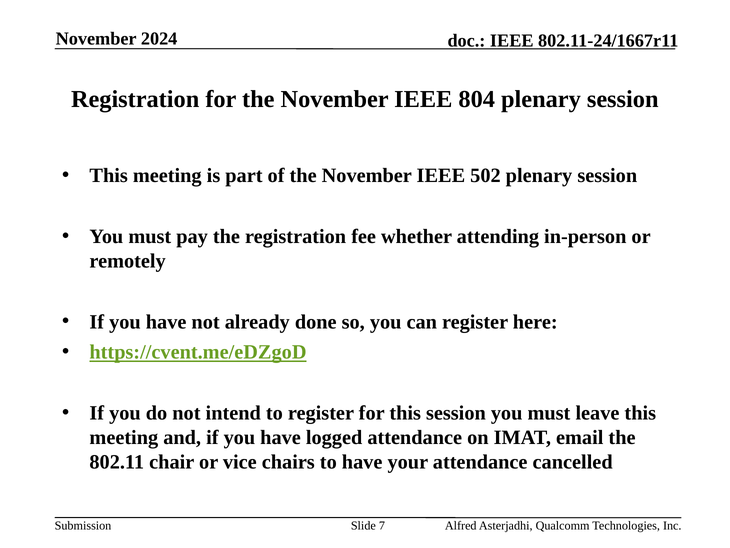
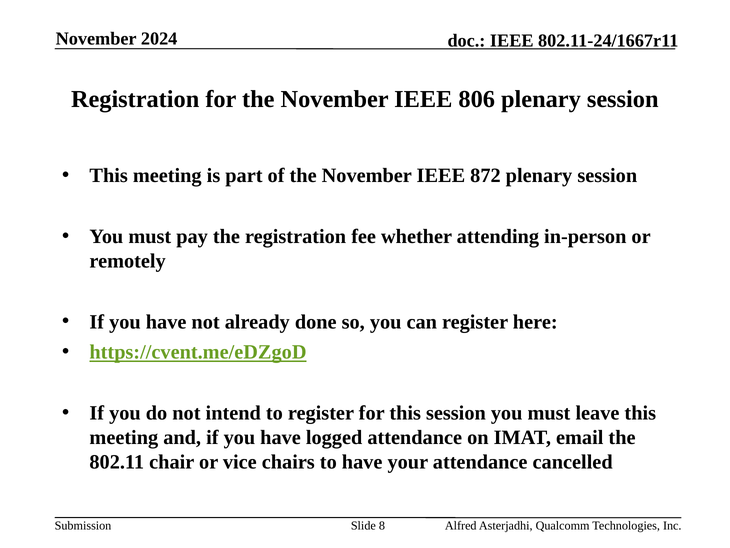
804: 804 -> 806
502: 502 -> 872
7: 7 -> 8
